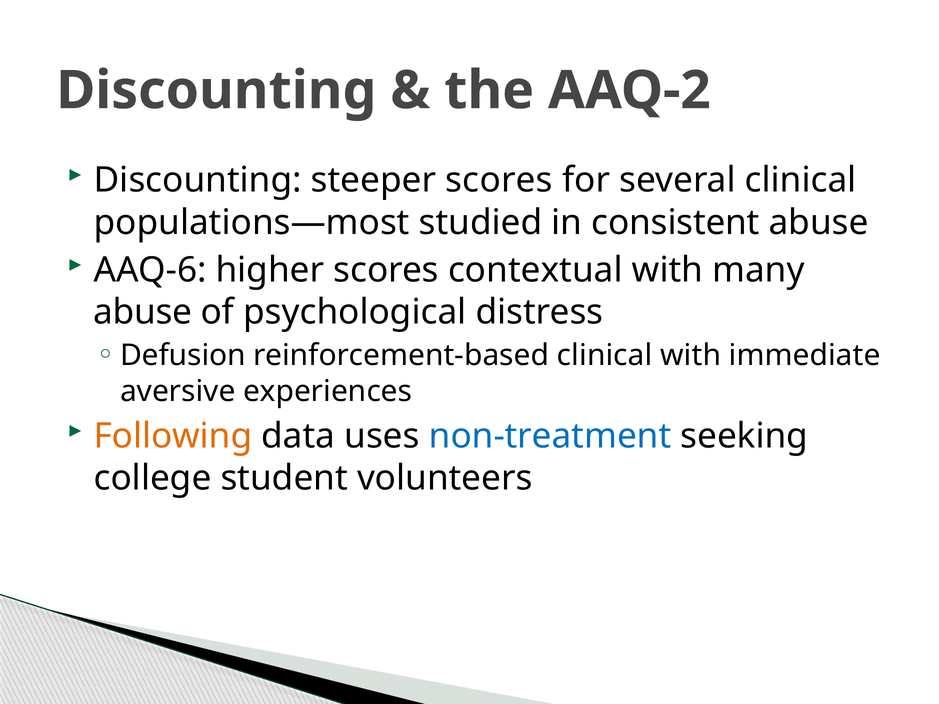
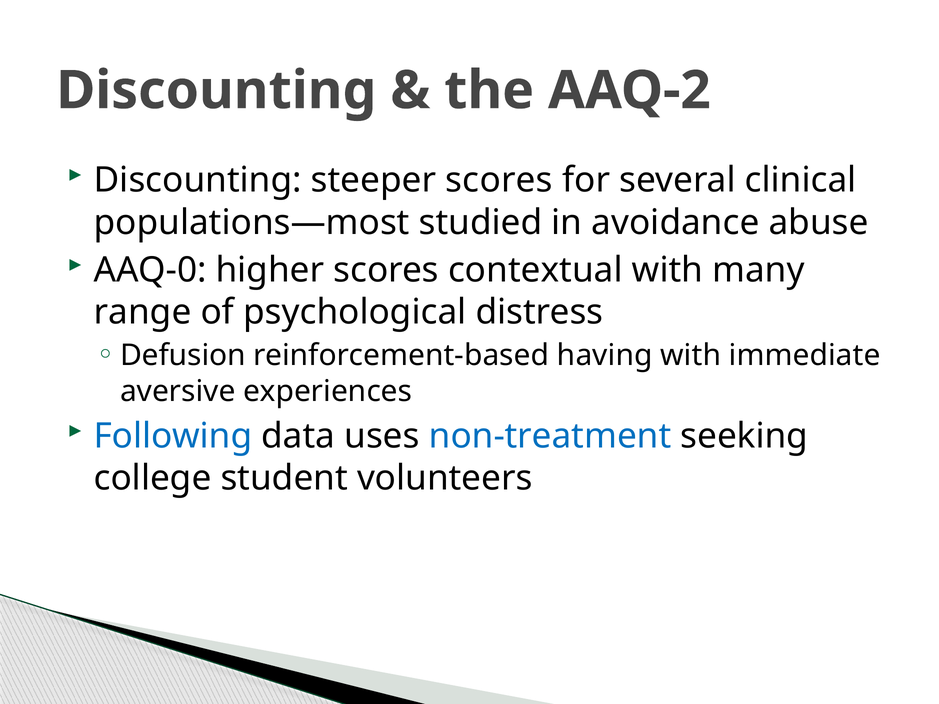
consistent: consistent -> avoidance
AAQ-6: AAQ-6 -> AAQ-0
abuse at (143, 312): abuse -> range
reinforcement-based clinical: clinical -> having
Following colour: orange -> blue
